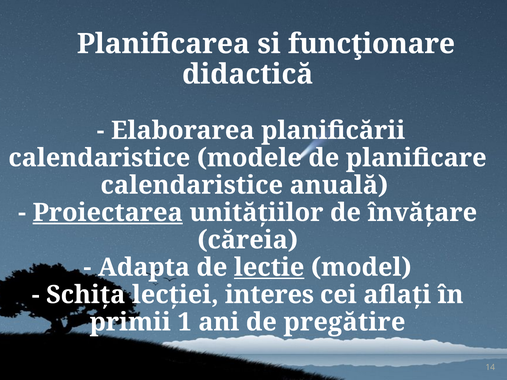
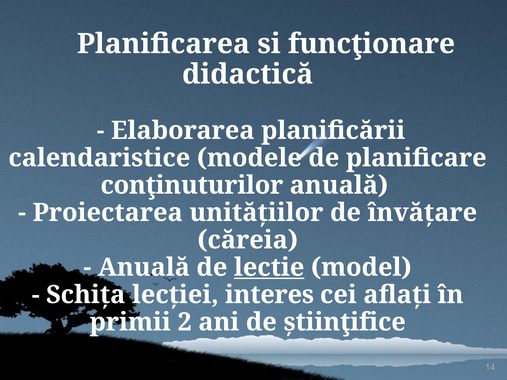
calendaristice at (192, 185): calendaristice -> conţinuturilor
Proiectarea underline: present -> none
Adapta at (144, 268): Adapta -> Anuală
1: 1 -> 2
pregătire: pregătire -> ştiinţifice
